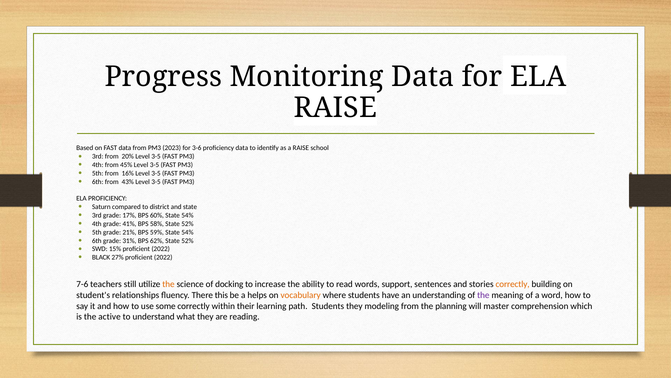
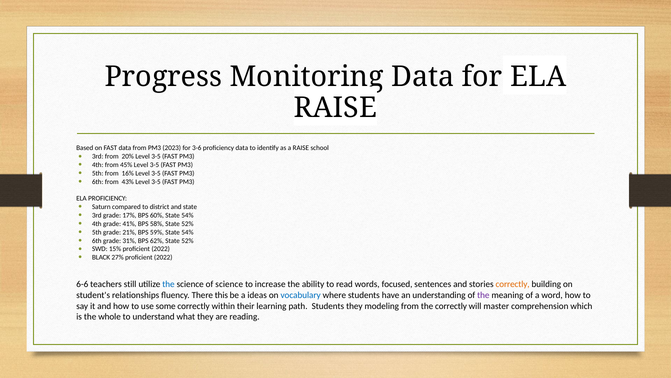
7-6: 7-6 -> 6-6
the at (168, 284) colour: orange -> blue
of docking: docking -> science
support: support -> focused
helps: helps -> ideas
vocabulary colour: orange -> blue
the planning: planning -> correctly
active: active -> whole
